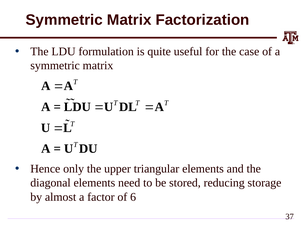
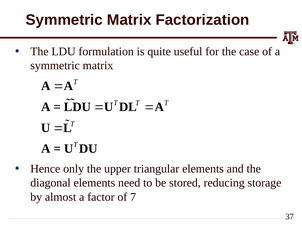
6: 6 -> 7
